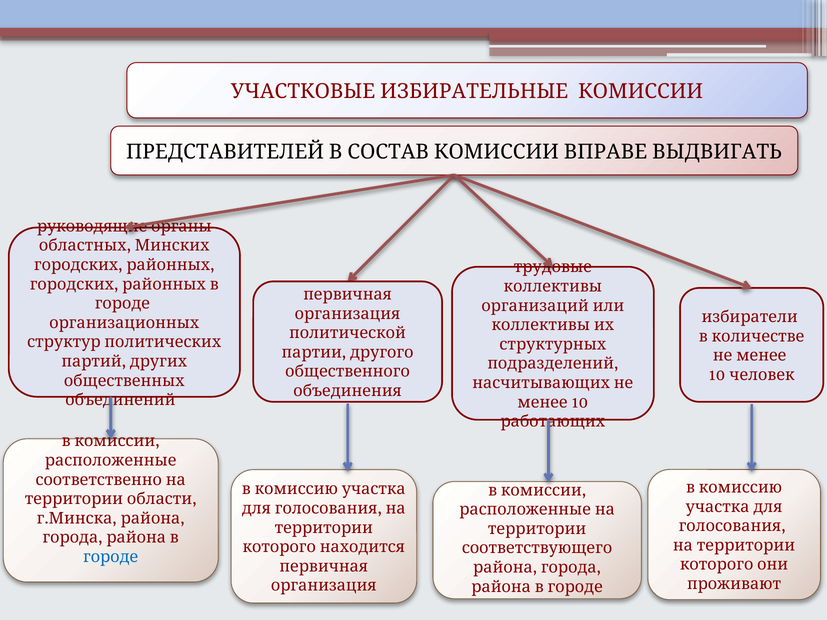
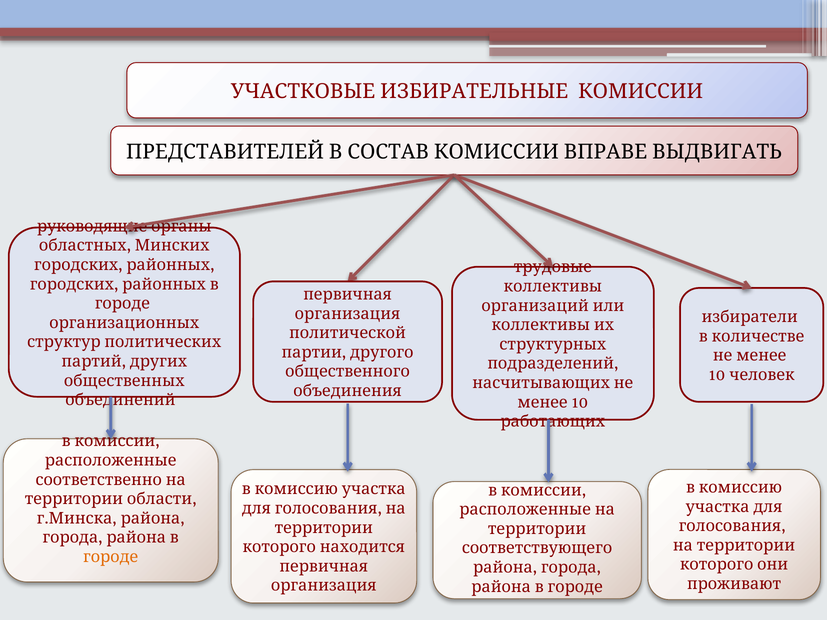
городе at (111, 557) colour: blue -> orange
